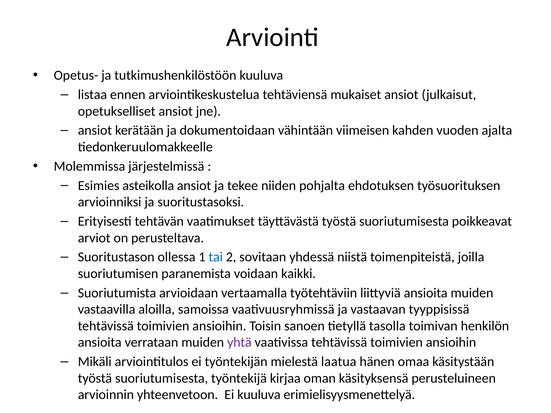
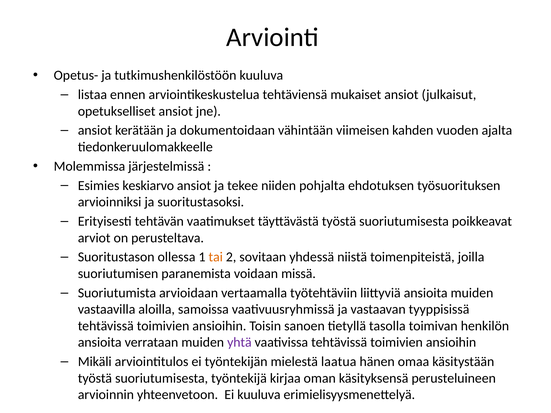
asteikolla: asteikolla -> keskiarvo
tai colour: blue -> orange
kaikki: kaikki -> missä
